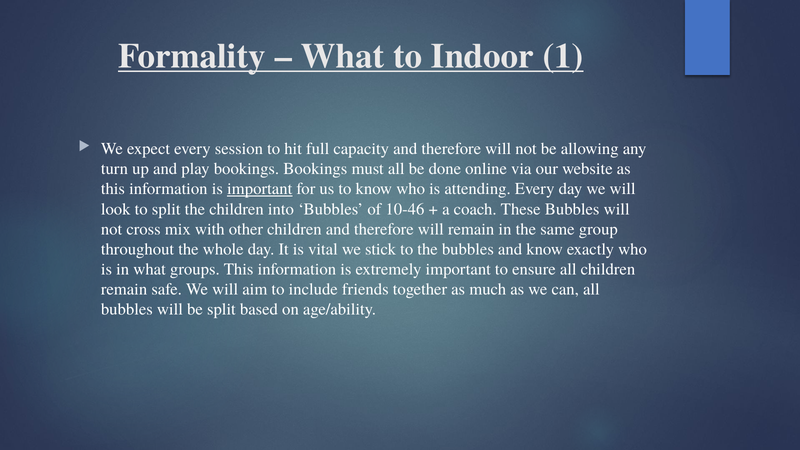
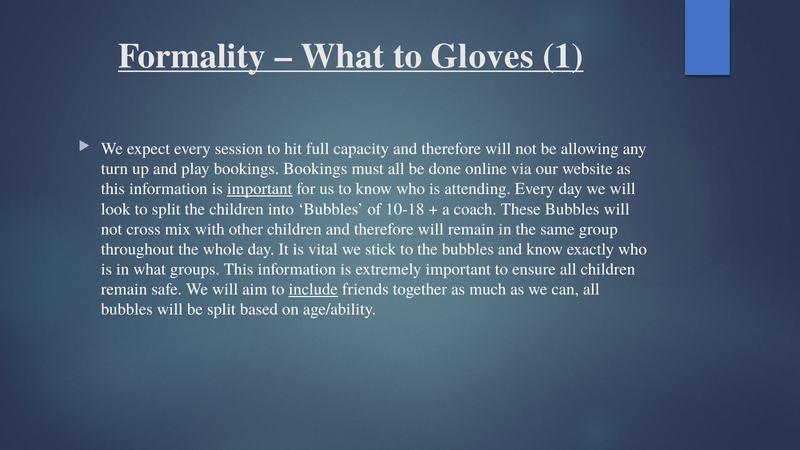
Indoor: Indoor -> Gloves
10-46: 10-46 -> 10-18
include underline: none -> present
